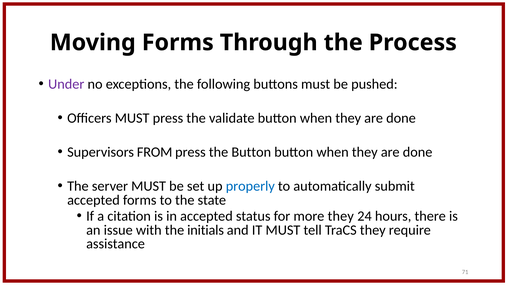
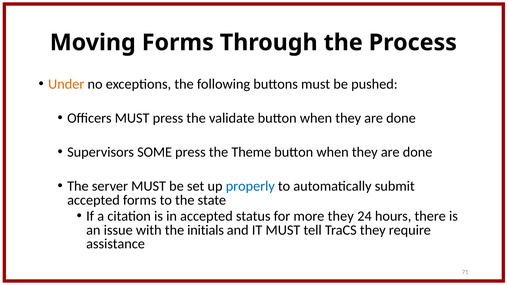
Under colour: purple -> orange
FROM: FROM -> SOME
the Button: Button -> Theme
